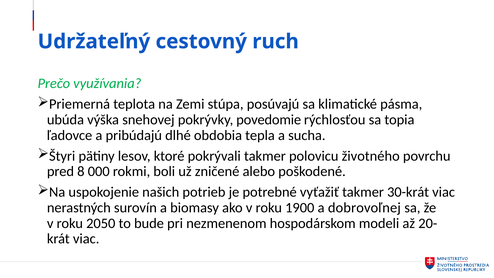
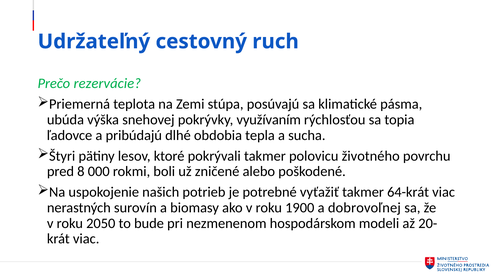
využívania: využívania -> rezervácie
povedomie: povedomie -> využívaním
30-krát: 30-krát -> 64-krát
